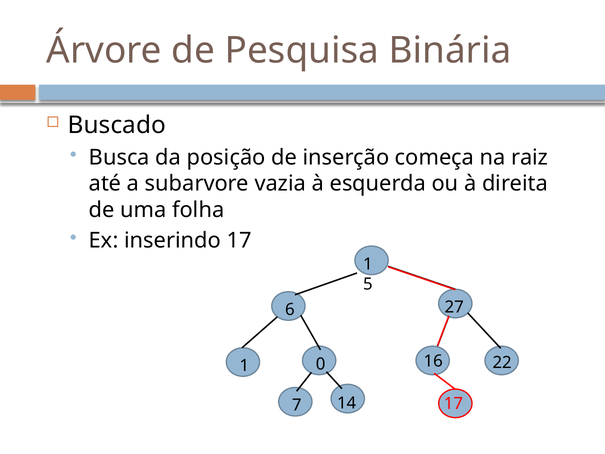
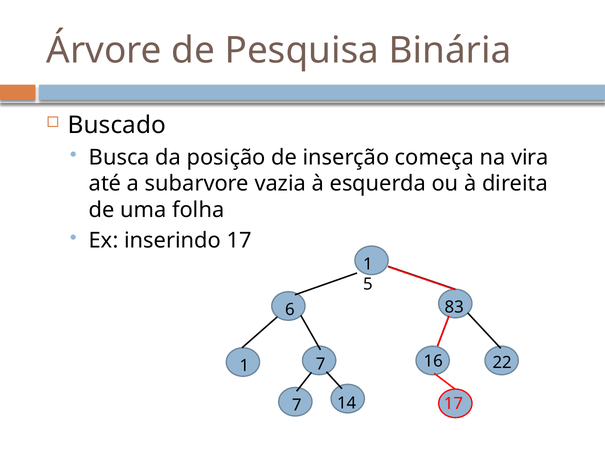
raiz: raiz -> vira
27: 27 -> 83
1 0: 0 -> 7
